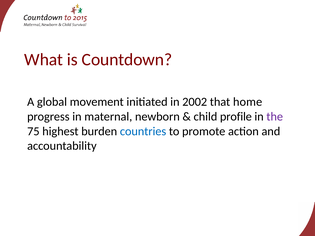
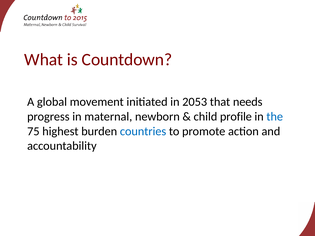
2002: 2002 -> 2053
home: home -> needs
the colour: purple -> blue
